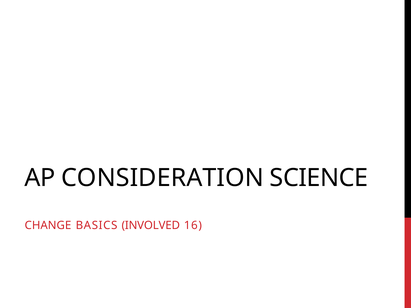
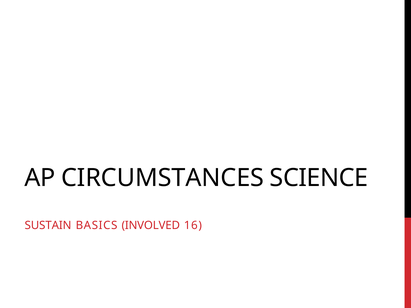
CONSIDERATION: CONSIDERATION -> CIRCUMSTANCES
CHANGE: CHANGE -> SUSTAIN
